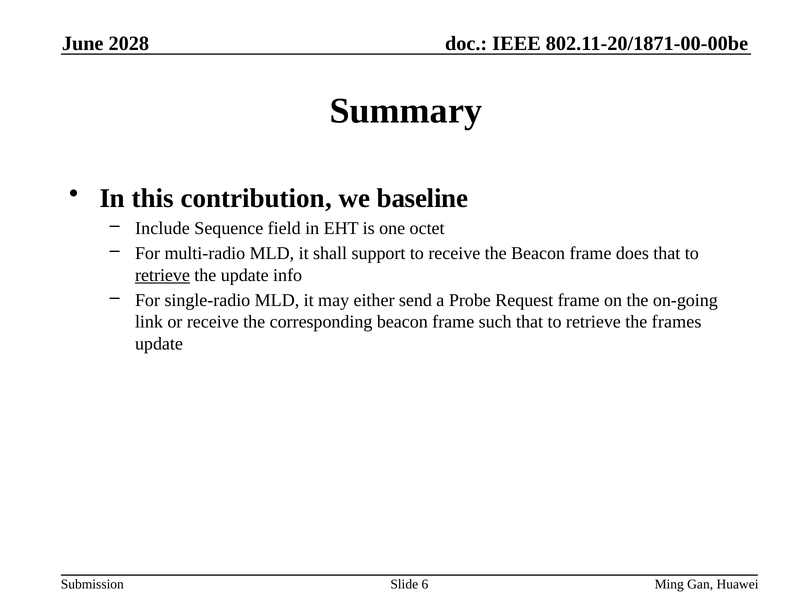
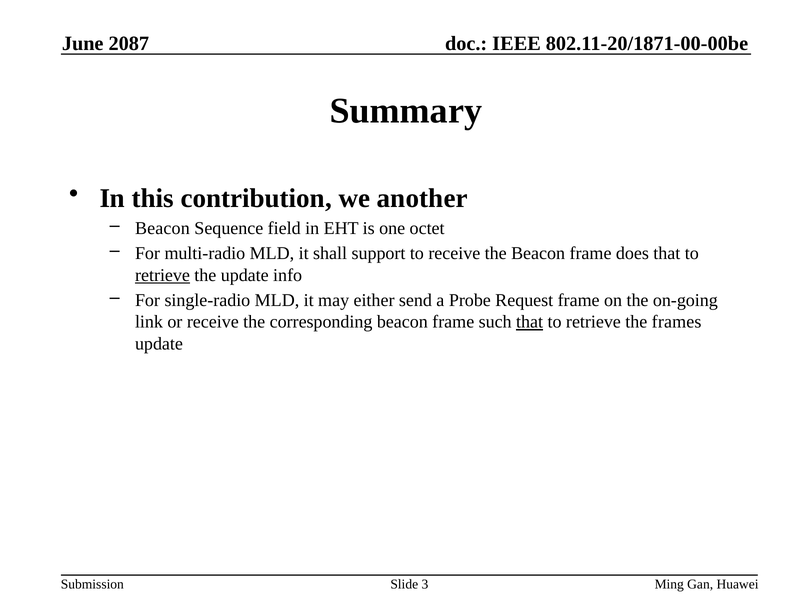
2028: 2028 -> 2087
baseline: baseline -> another
Include at (162, 228): Include -> Beacon
that at (530, 322) underline: none -> present
6: 6 -> 3
